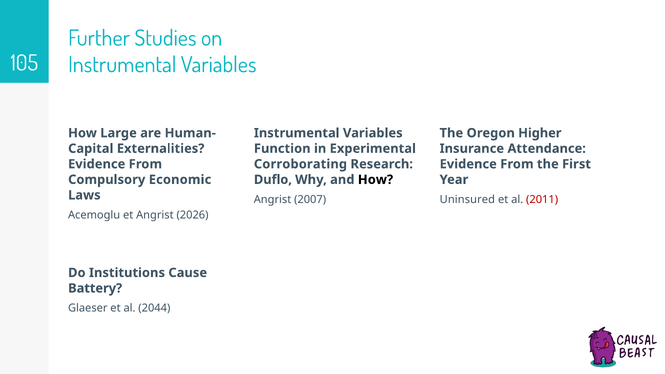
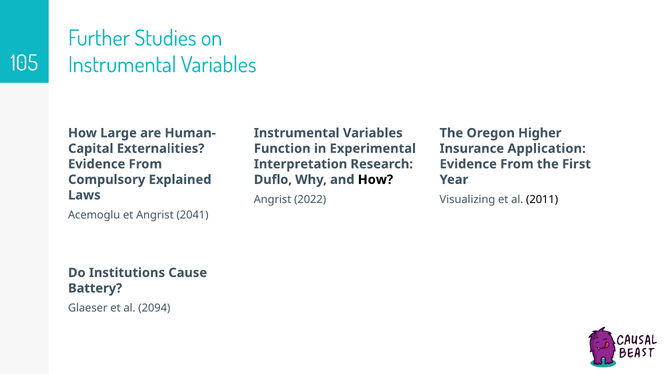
Attendance: Attendance -> Application
Corroborating: Corroborating -> Interpretation
Economic: Economic -> Explained
2007: 2007 -> 2022
Uninsured: Uninsured -> Visualizing
2011 colour: red -> black
2026: 2026 -> 2041
2044: 2044 -> 2094
